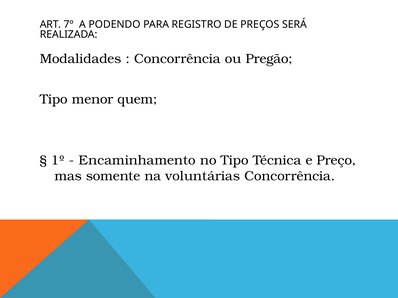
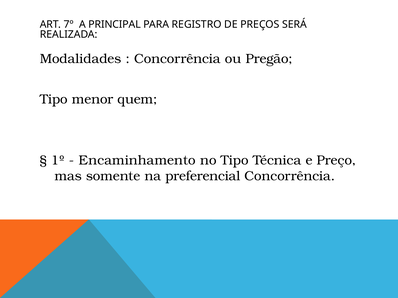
PODENDO: PODENDO -> PRINCIPAL
voluntárias: voluntárias -> preferencial
